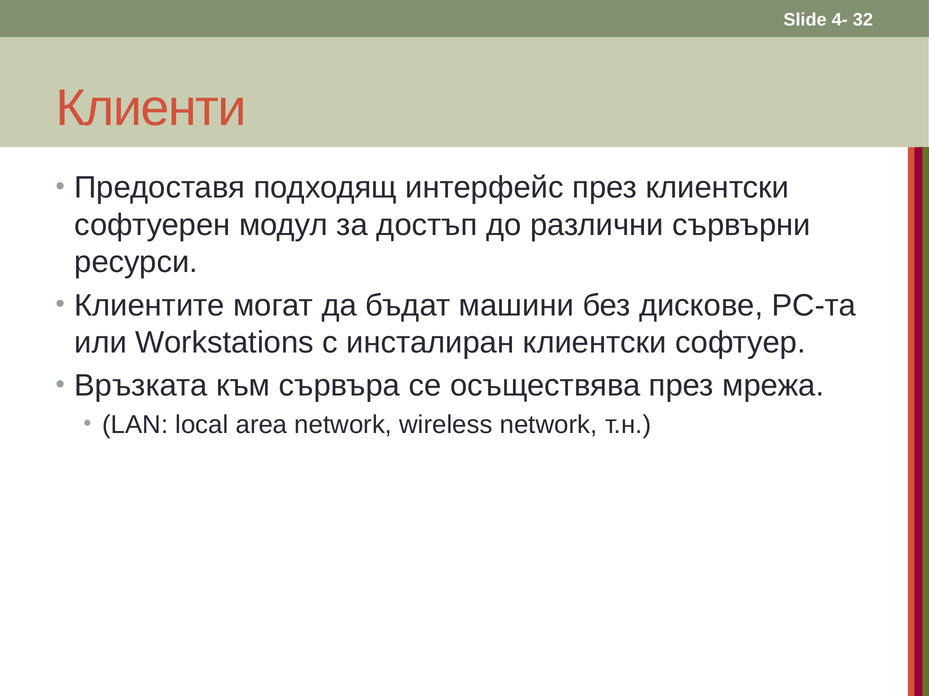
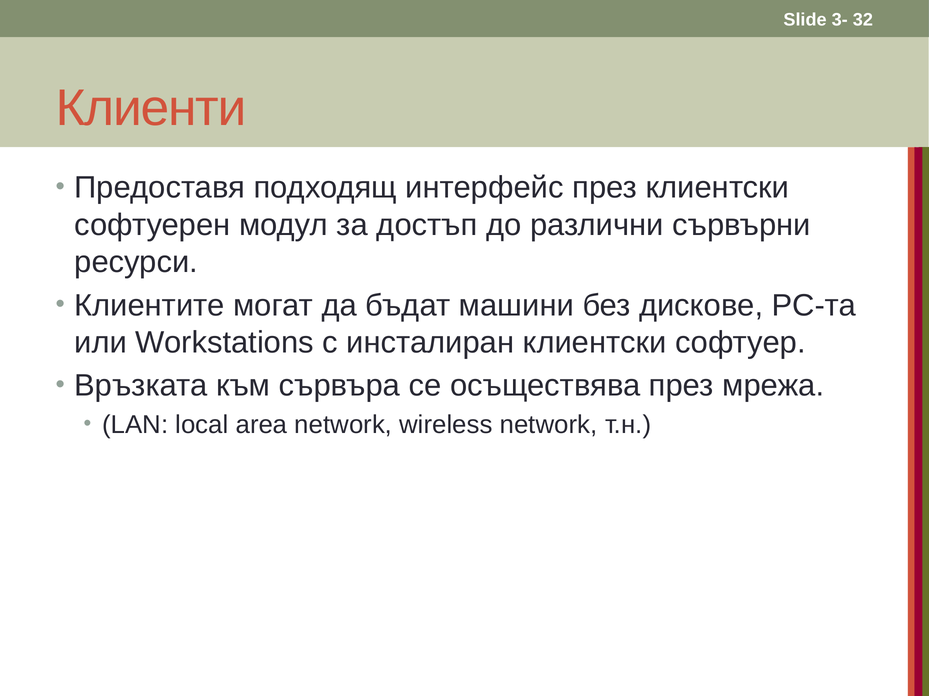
4-: 4- -> 3-
